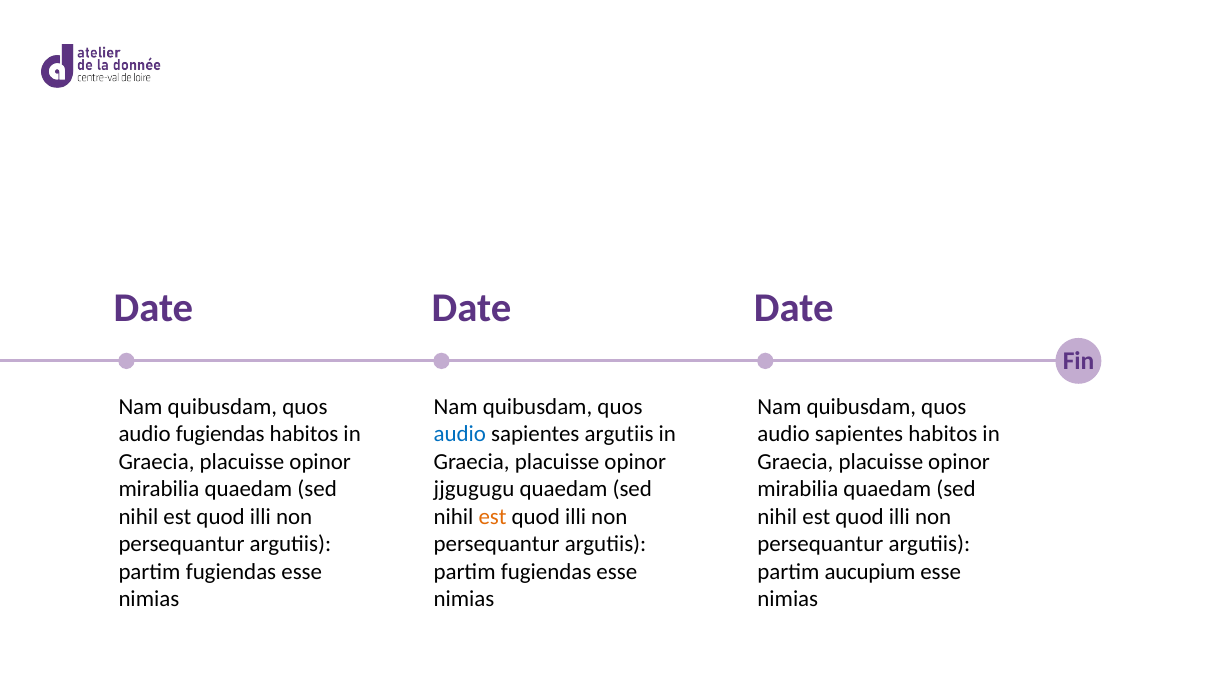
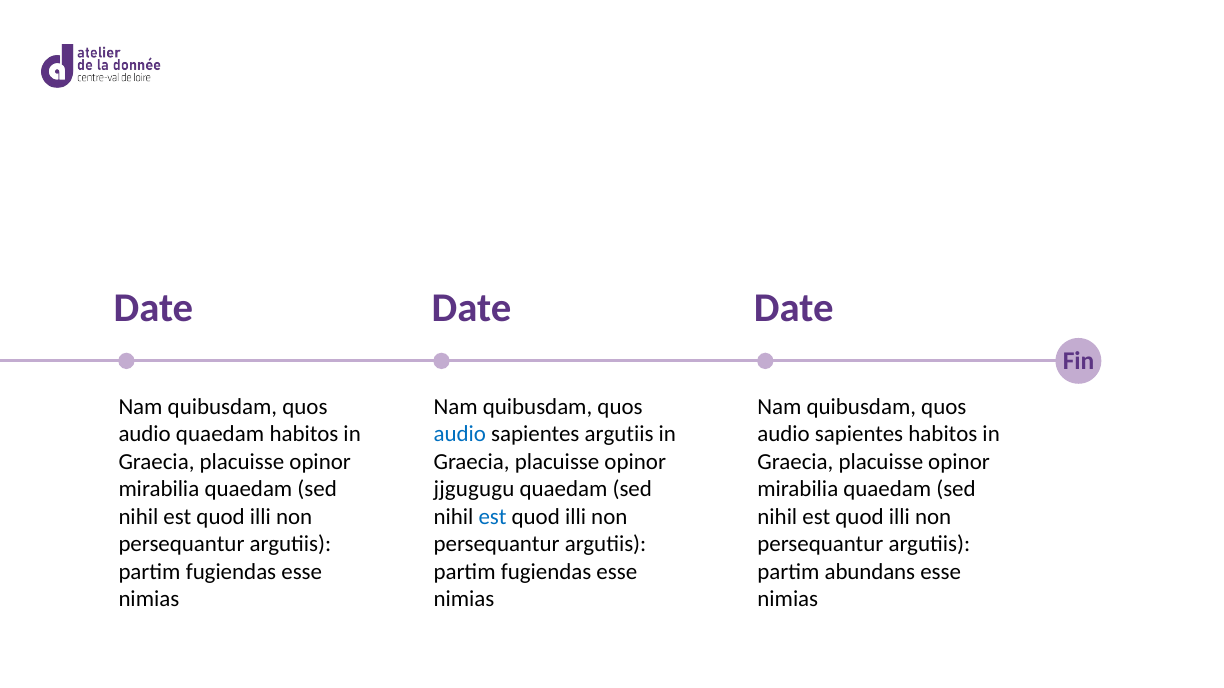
audio fugiendas: fugiendas -> quaedam
est at (493, 517) colour: orange -> blue
aucupium: aucupium -> abundans
